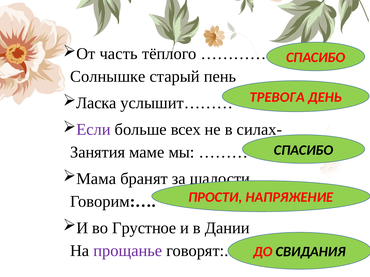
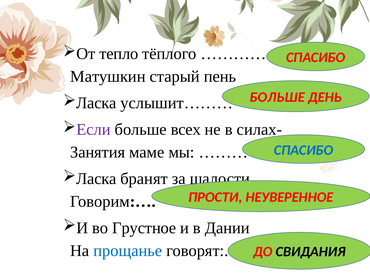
часть: часть -> тепло
Солнышке: Солнышке -> Матушкин
ТРЕВОГА at (277, 97): ТРЕВОГА -> БОЛЬШЕ
СПАСИБО at (304, 150) colour: black -> blue
Мама at (96, 179): Мама -> Ласка
НАПРЯЖЕНИЕ: НАПРЯЖЕНИЕ -> НЕУВЕРЕННОЕ
прощанье colour: purple -> blue
